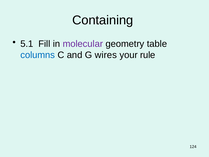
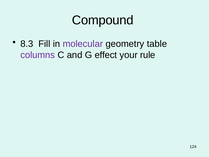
Containing: Containing -> Compound
5.1: 5.1 -> 8.3
columns colour: blue -> purple
wires: wires -> effect
